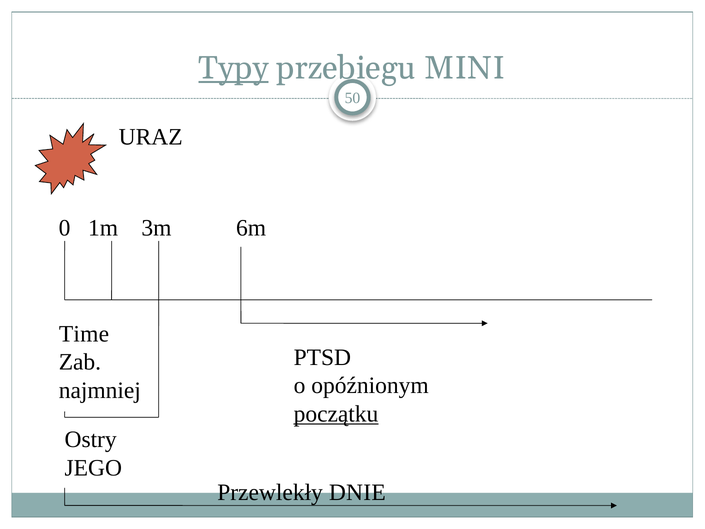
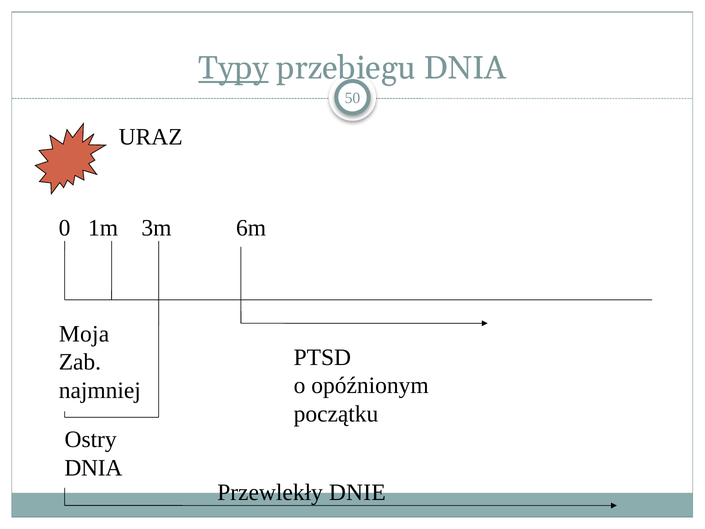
przebiegu MINI: MINI -> DNIA
Time: Time -> Moja
początku underline: present -> none
JEGO at (93, 468): JEGO -> DNIA
